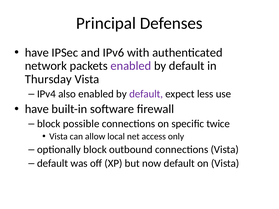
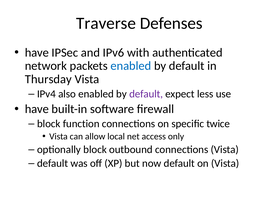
Principal: Principal -> Traverse
enabled at (131, 66) colour: purple -> blue
possible: possible -> function
